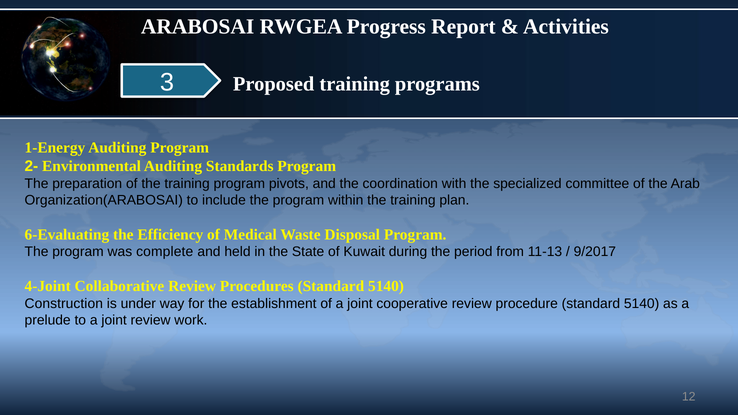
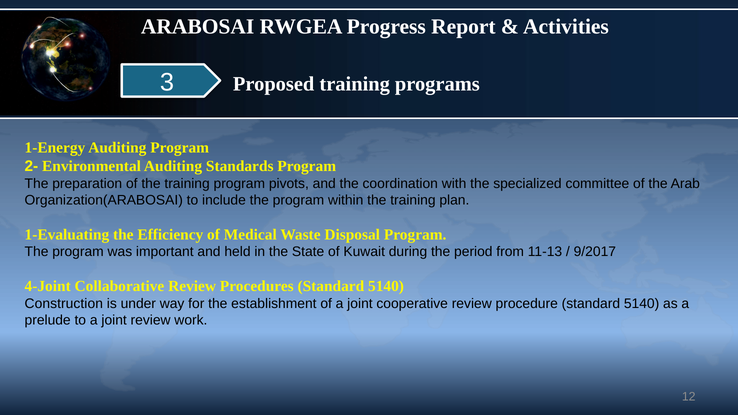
6-Evaluating: 6-Evaluating -> 1-Evaluating
complete: complete -> important
